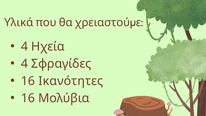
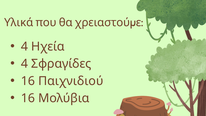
Ικανότητες: Ικανότητες -> Παιχνιδιού
